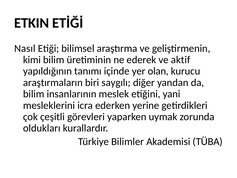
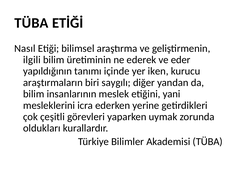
ETKIN at (32, 23): ETKIN -> TÜBA
kimi: kimi -> ilgili
aktif: aktif -> eder
olan: olan -> iken
